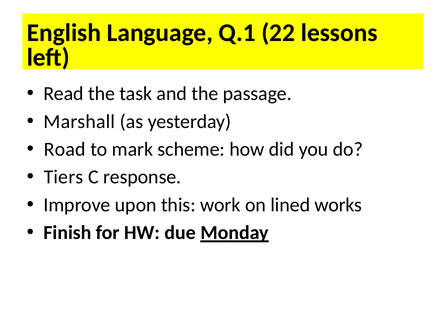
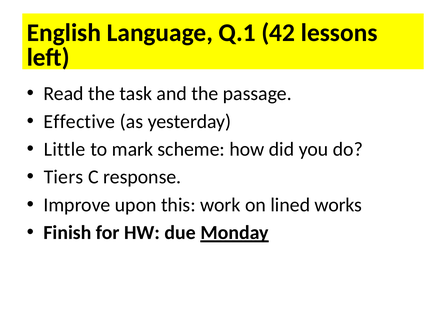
22: 22 -> 42
Marshall: Marshall -> Effective
Road: Road -> Little
